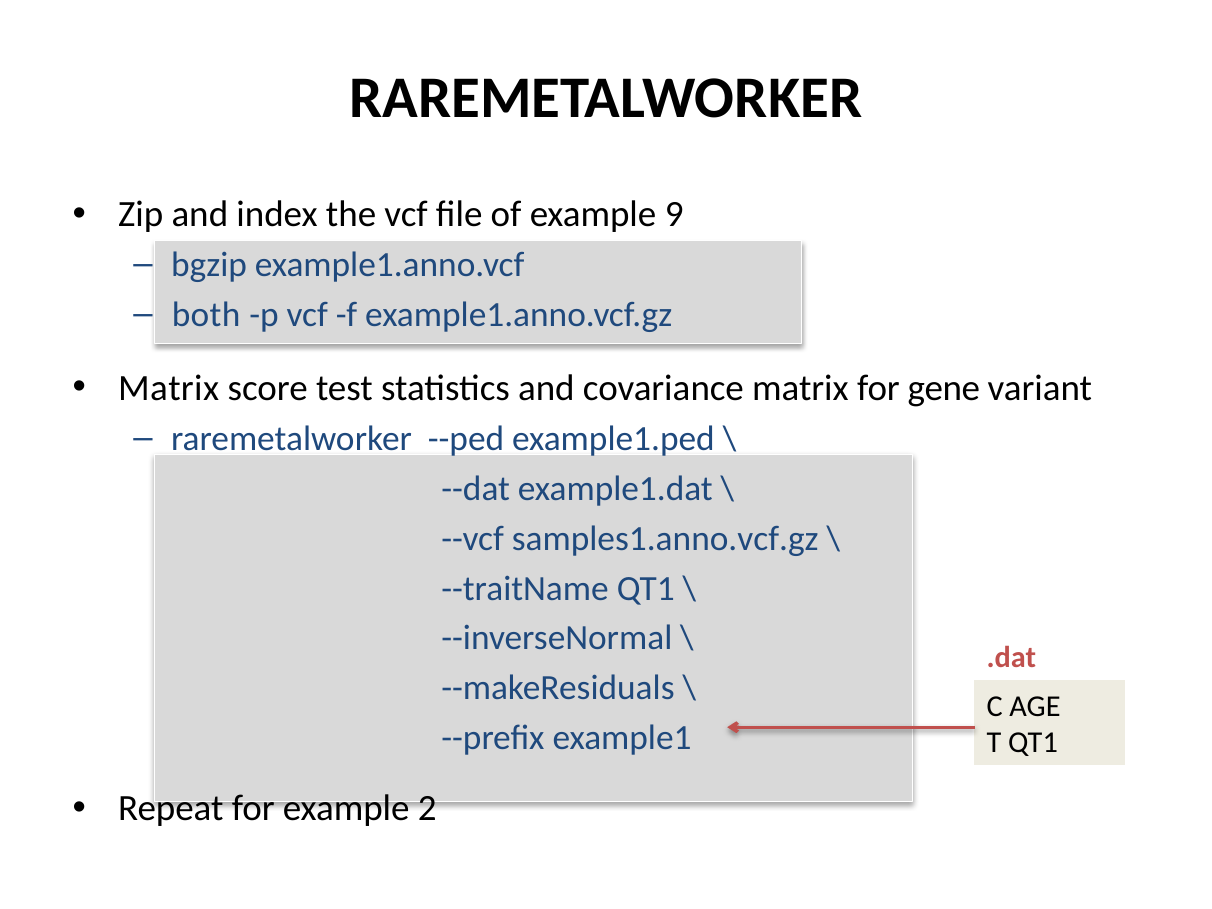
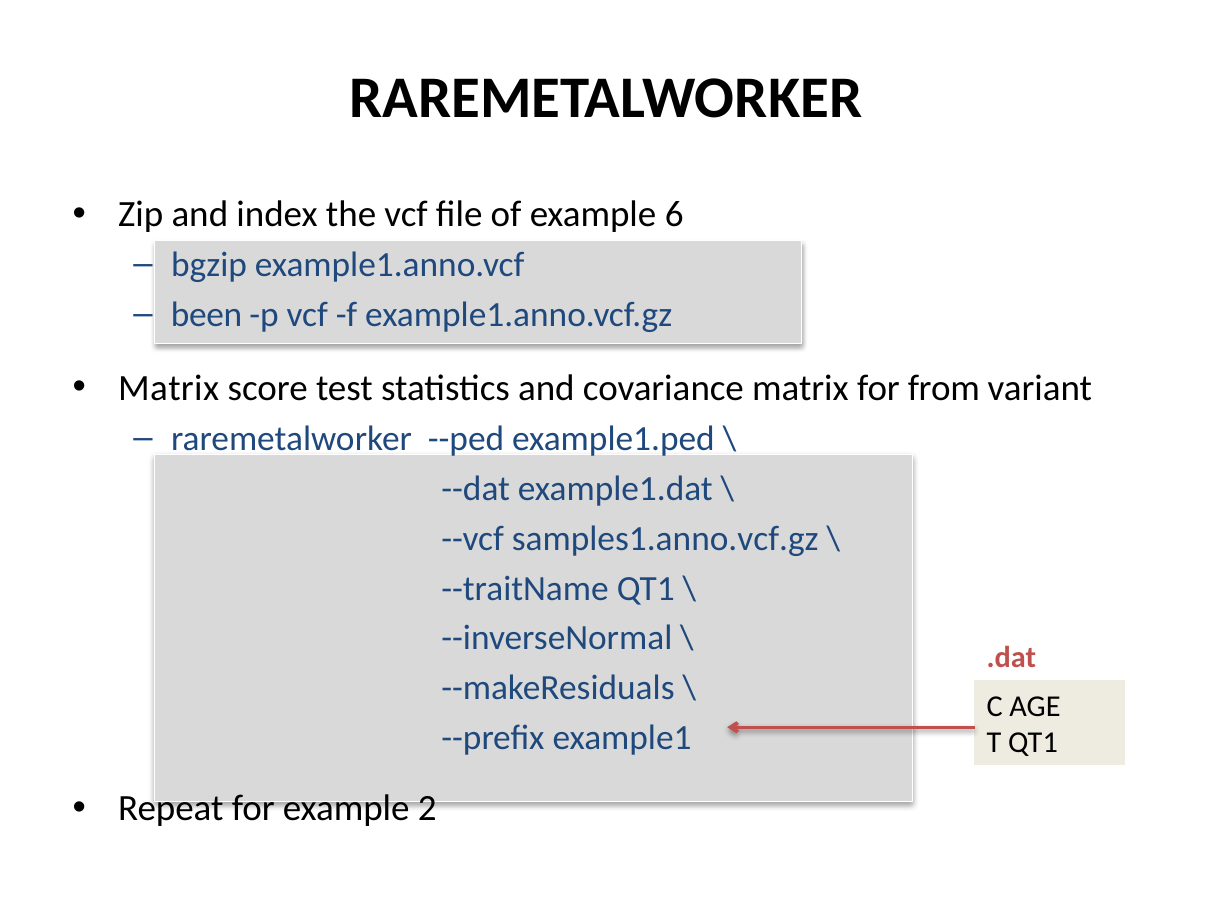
9: 9 -> 6
both: both -> been
gene: gene -> from
